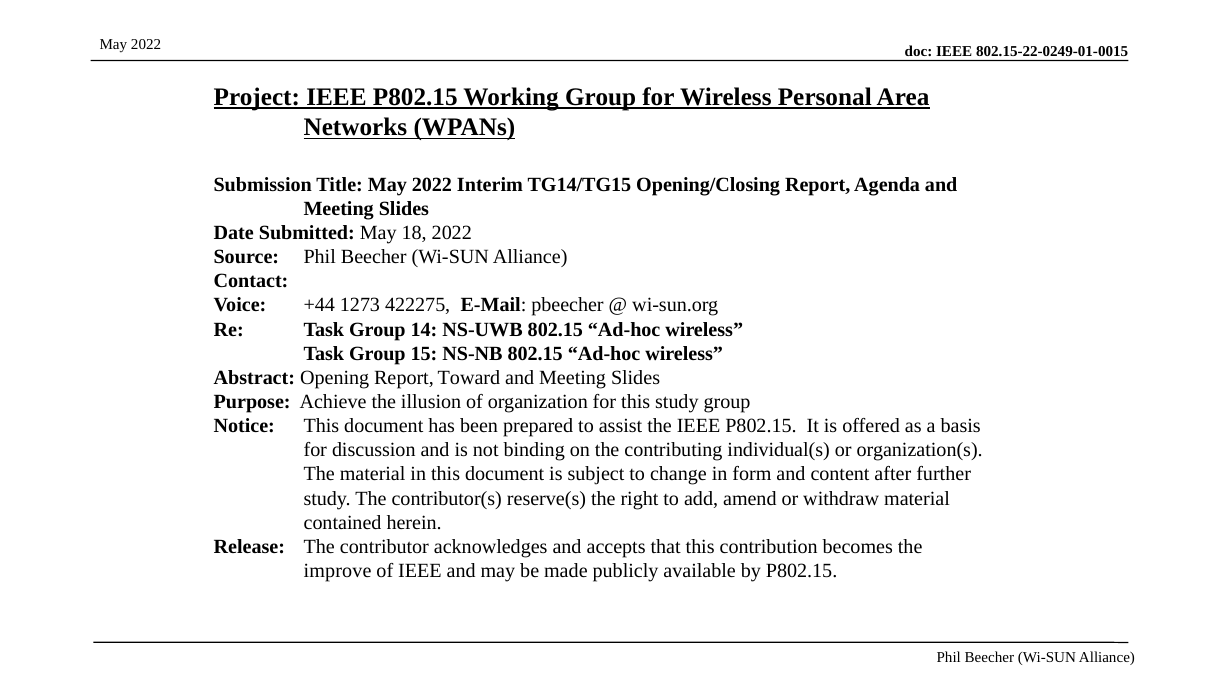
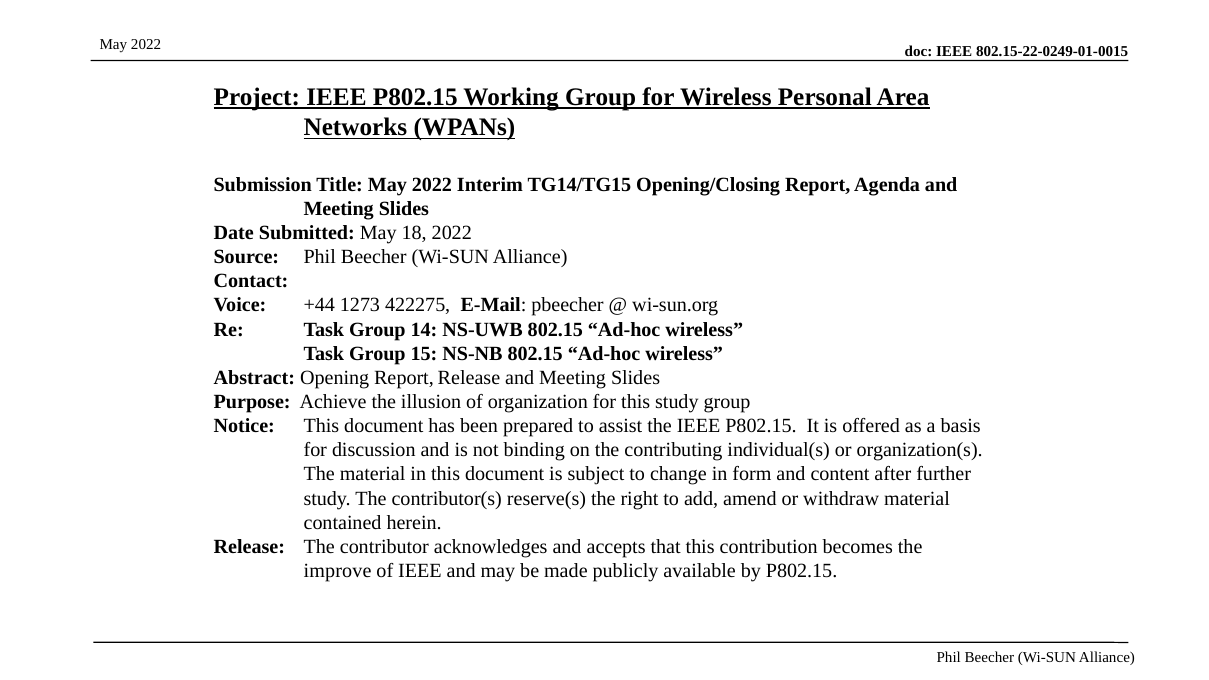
Report Toward: Toward -> Release
